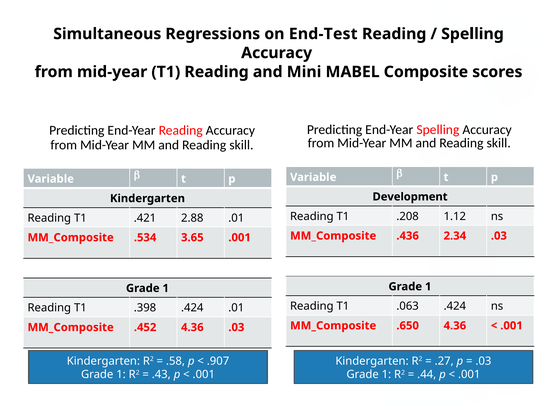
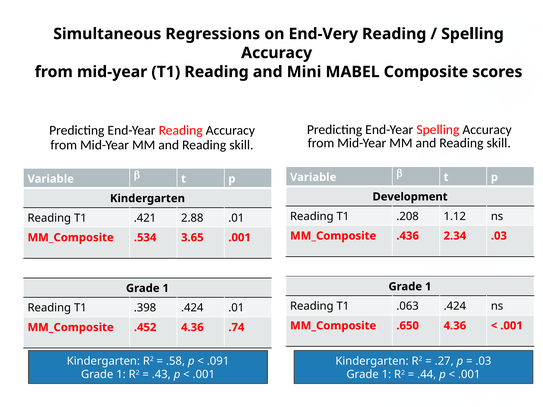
End-Test: End-Test -> End-Very
4.36 .03: .03 -> .74
.907: .907 -> .091
